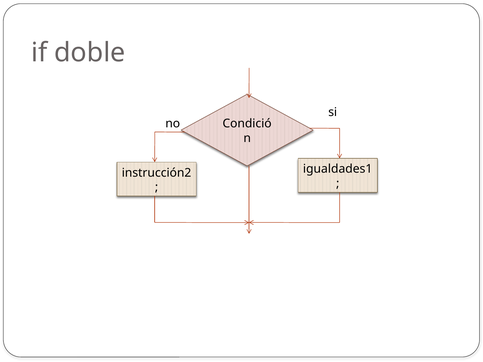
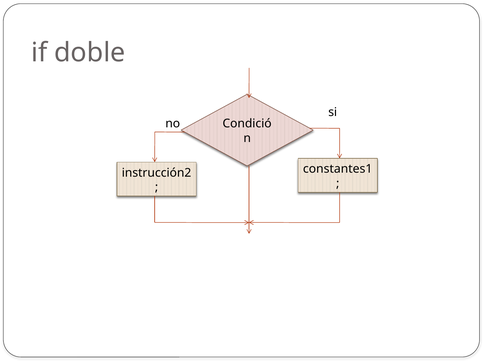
igualdades1: igualdades1 -> constantes1
